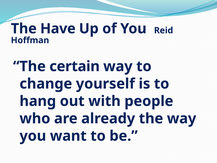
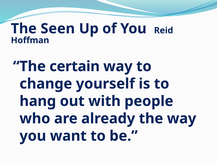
Have: Have -> Seen
